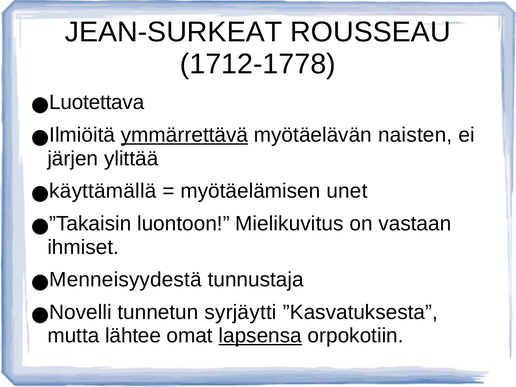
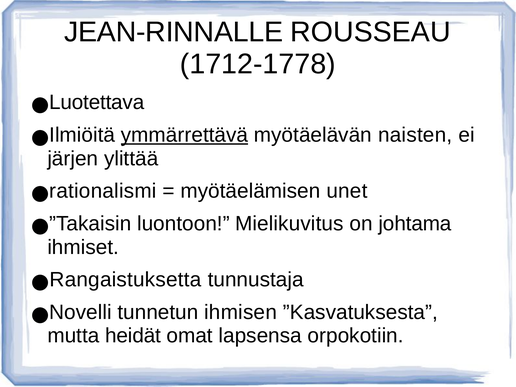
JEAN-SURKEAT: JEAN-SURKEAT -> JEAN-RINNALLE
käyttämällä: käyttämällä -> rationalismi
vastaan: vastaan -> johtama
Menneisyydestä: Menneisyydestä -> Rangaistuksetta
syrjäytti: syrjäytti -> ihmisen
lähtee: lähtee -> heidät
lapsensa underline: present -> none
